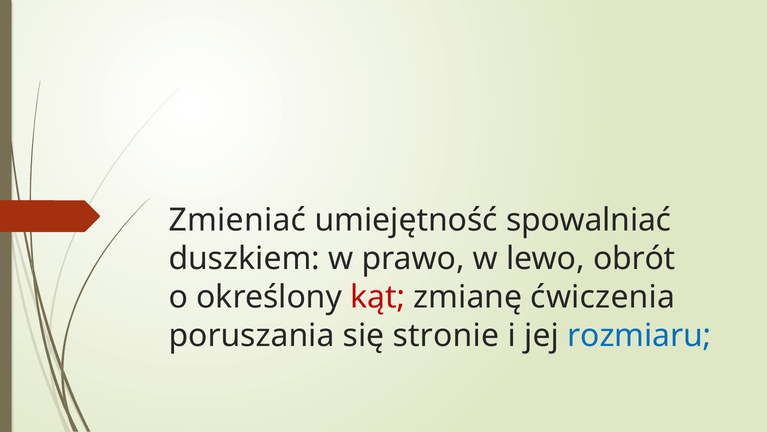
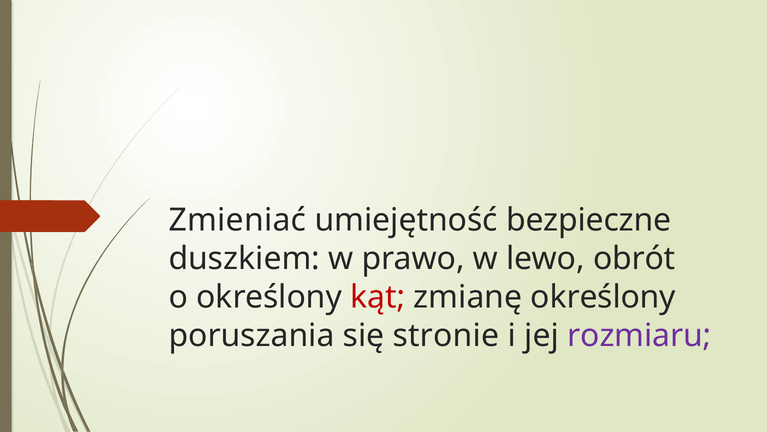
spowalniać: spowalniać -> bezpieczne
zmianę ćwiczenia: ćwiczenia -> określony
rozmiaru colour: blue -> purple
